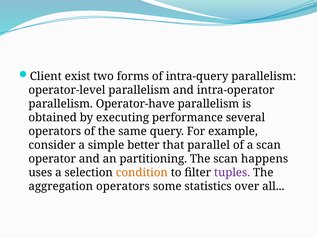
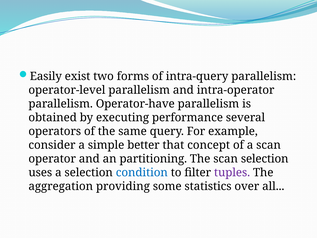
Client: Client -> Easily
parallel: parallel -> concept
scan happens: happens -> selection
condition colour: orange -> blue
aggregation operators: operators -> providing
